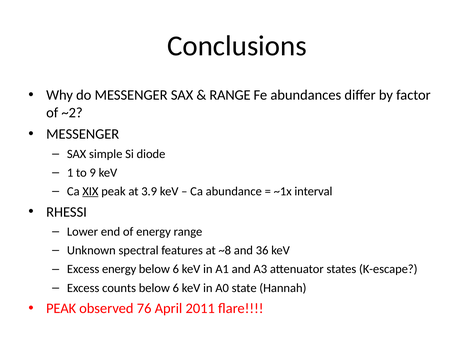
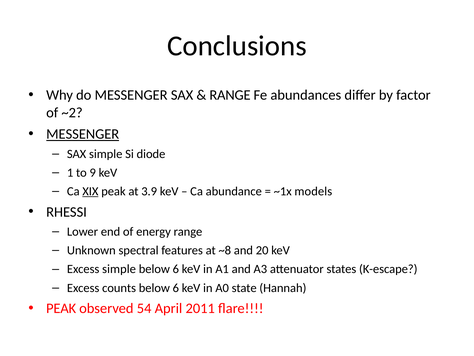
MESSENGER at (83, 134) underline: none -> present
interval: interval -> models
36: 36 -> 20
Excess energy: energy -> simple
76: 76 -> 54
